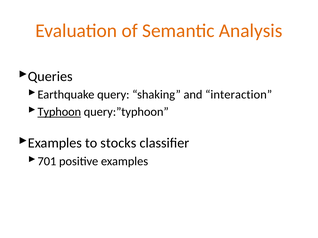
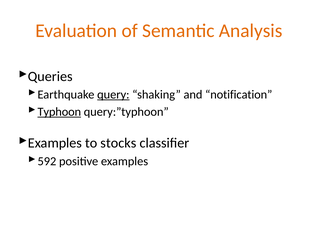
query underline: none -> present
interaction: interaction -> notification
701: 701 -> 592
